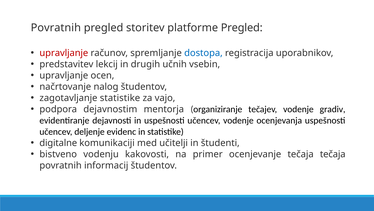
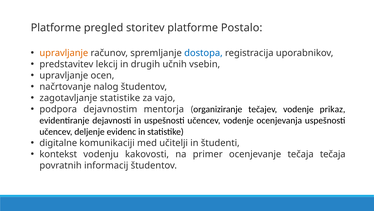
Povratnih at (56, 28): Povratnih -> Platforme
platforme Pregled: Pregled -> Postalo
upravljanje at (64, 53) colour: red -> orange
gradiv: gradiv -> prikaz
bistveno: bistveno -> kontekst
